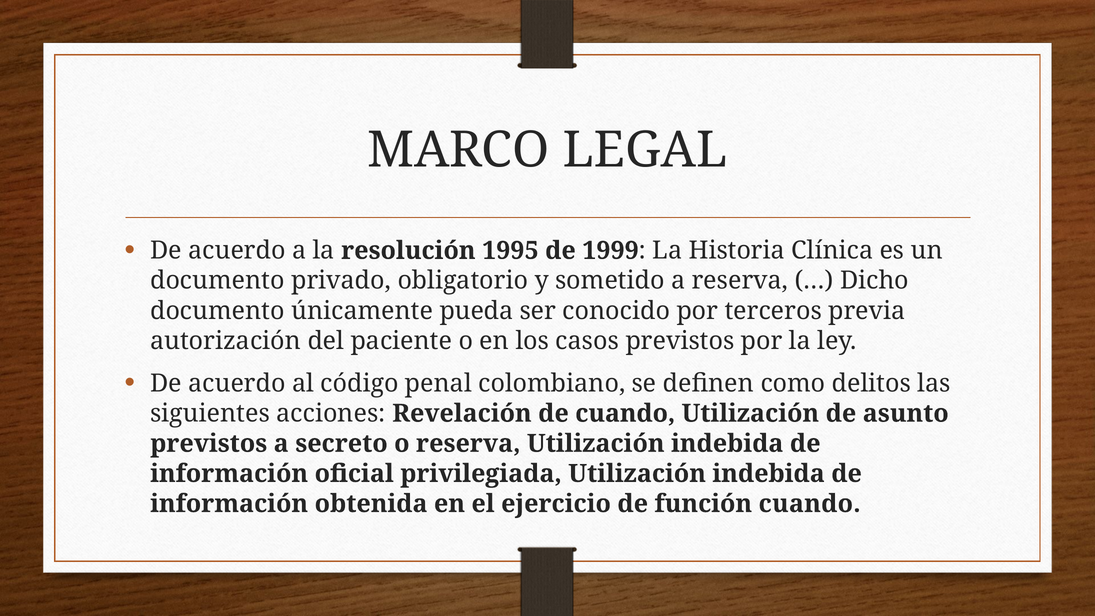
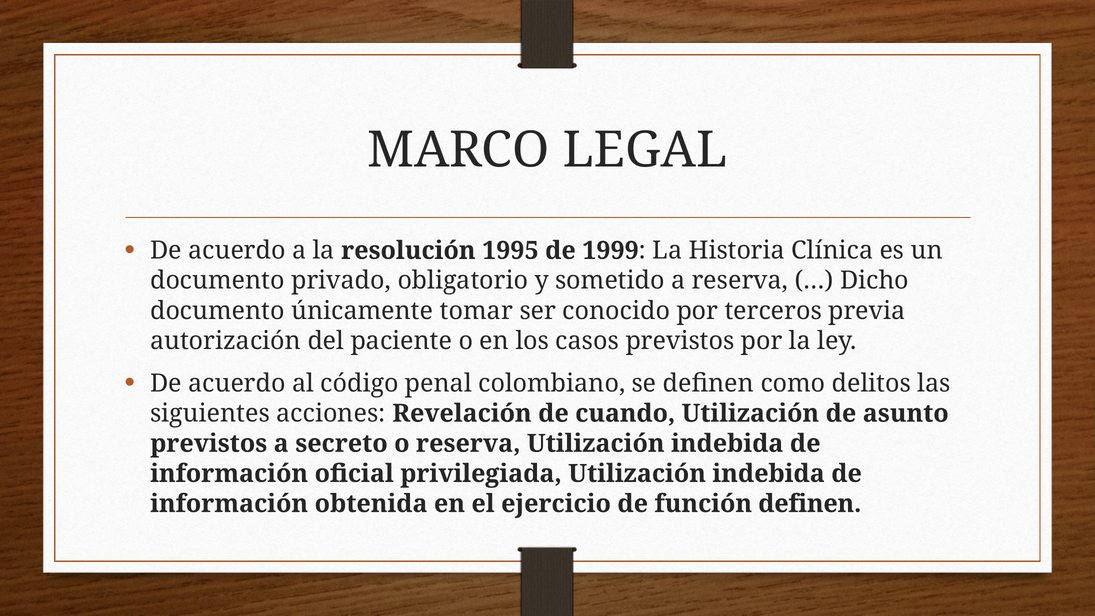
pueda: pueda -> tomar
función cuando: cuando -> definen
